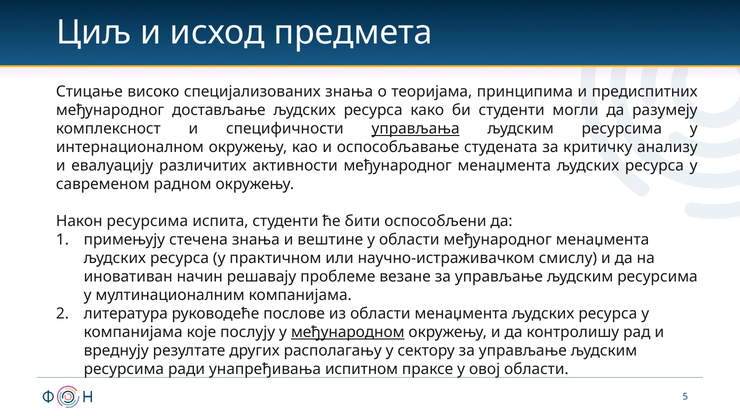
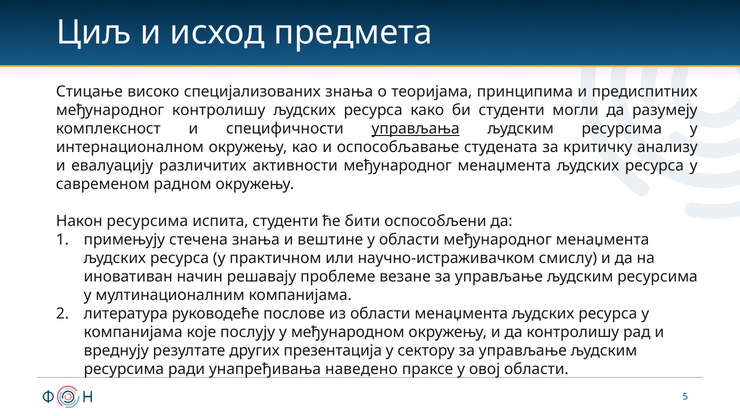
међународног достављање: достављање -> контролишу
међународном underline: present -> none
располагању: располагању -> презентација
испитном: испитном -> наведено
